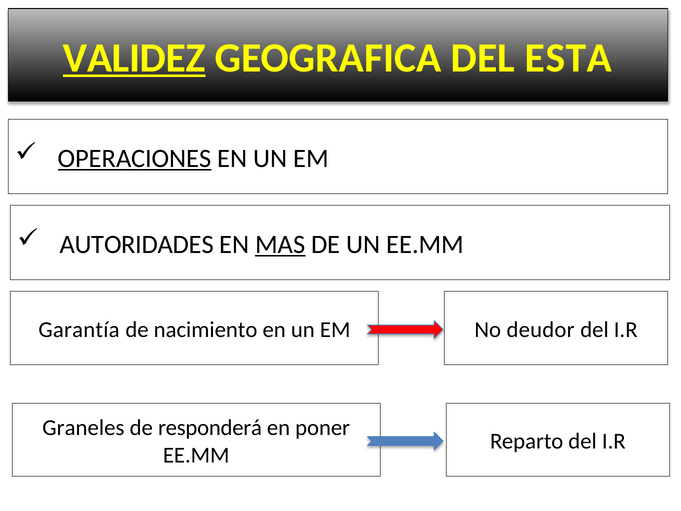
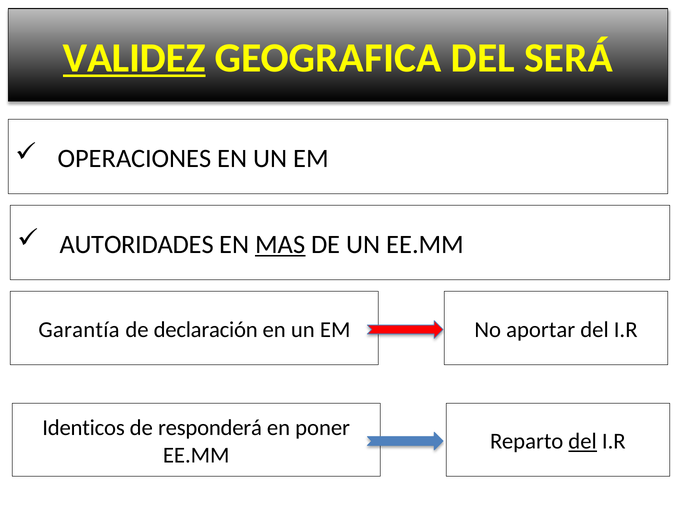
ESTA: ESTA -> SERÁ
OPERACIONES underline: present -> none
nacimiento: nacimiento -> declaración
deudor: deudor -> aportar
Graneles: Graneles -> Identicos
del at (583, 441) underline: none -> present
